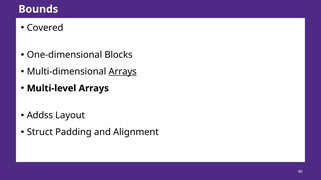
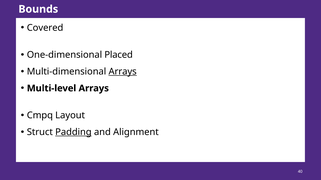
Blocks: Blocks -> Placed
Addss: Addss -> Cmpq
Padding underline: none -> present
